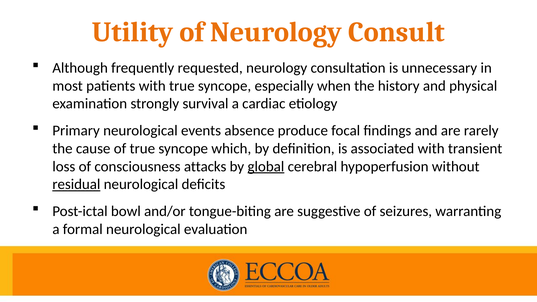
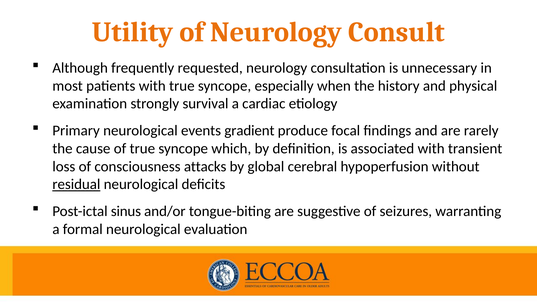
absence: absence -> gradient
global underline: present -> none
bowl: bowl -> sinus
